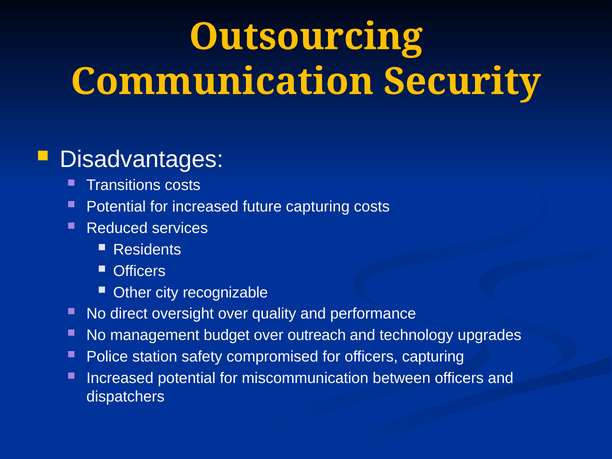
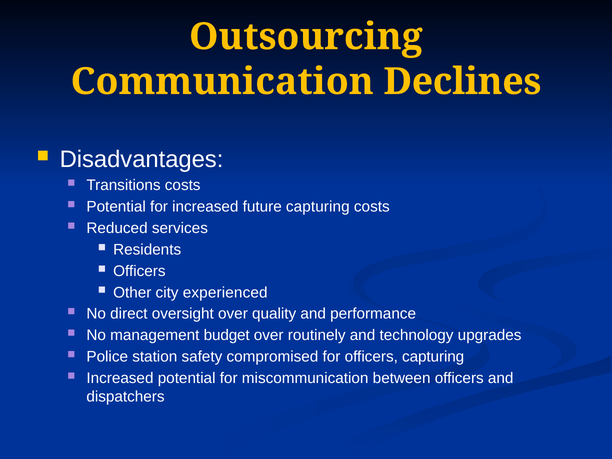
Security: Security -> Declines
recognizable: recognizable -> experienced
outreach: outreach -> routinely
